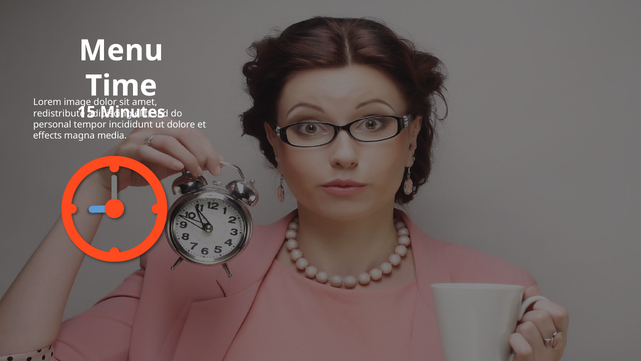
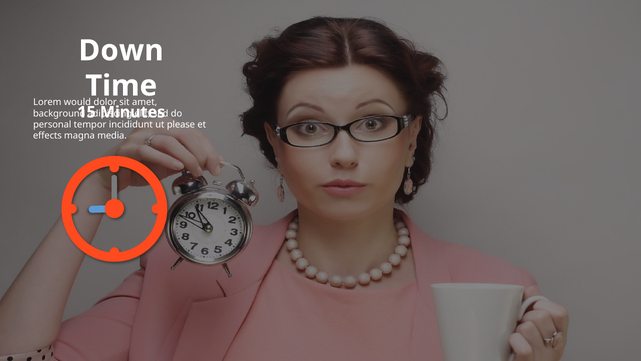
Menu: Menu -> Down
image: image -> would
redistribute: redistribute -> background
dolore: dolore -> please
